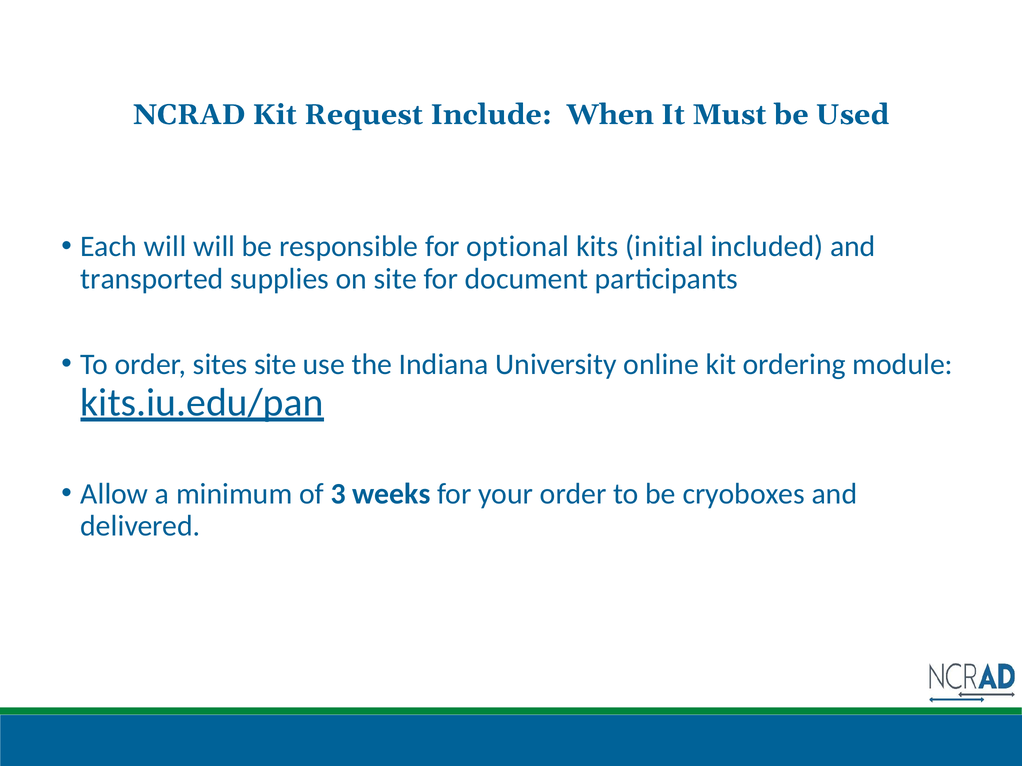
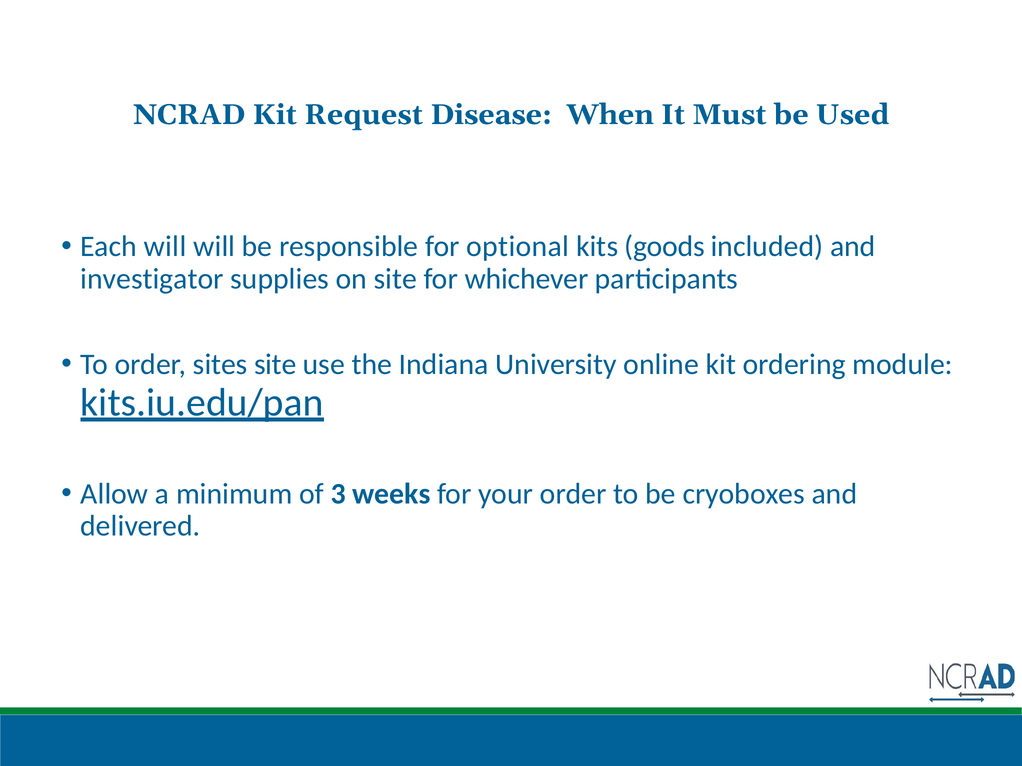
Include: Include -> Disease
initial: initial -> goods
transported: transported -> investigator
document: document -> whichever
